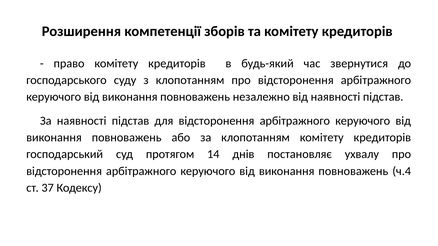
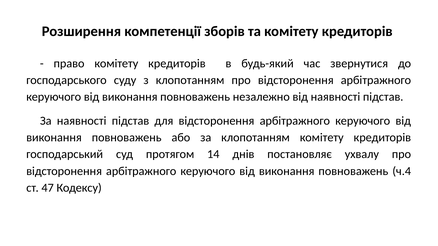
37: 37 -> 47
